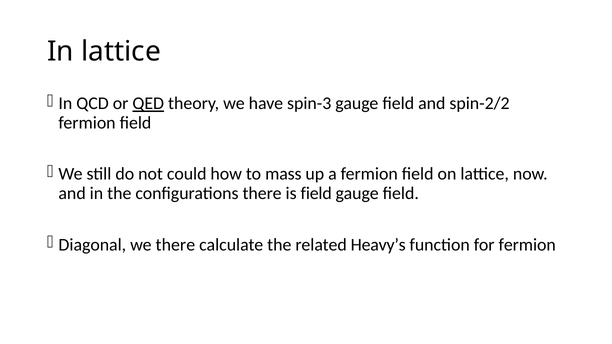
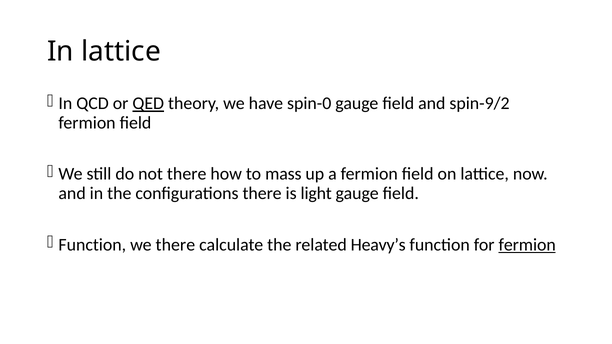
spin-3: spin-3 -> spin-0
spin-2/2: spin-2/2 -> spin-9/2
not could: could -> there
is field: field -> light
Diagonal at (92, 245): Diagonal -> Function
fermion at (527, 245) underline: none -> present
